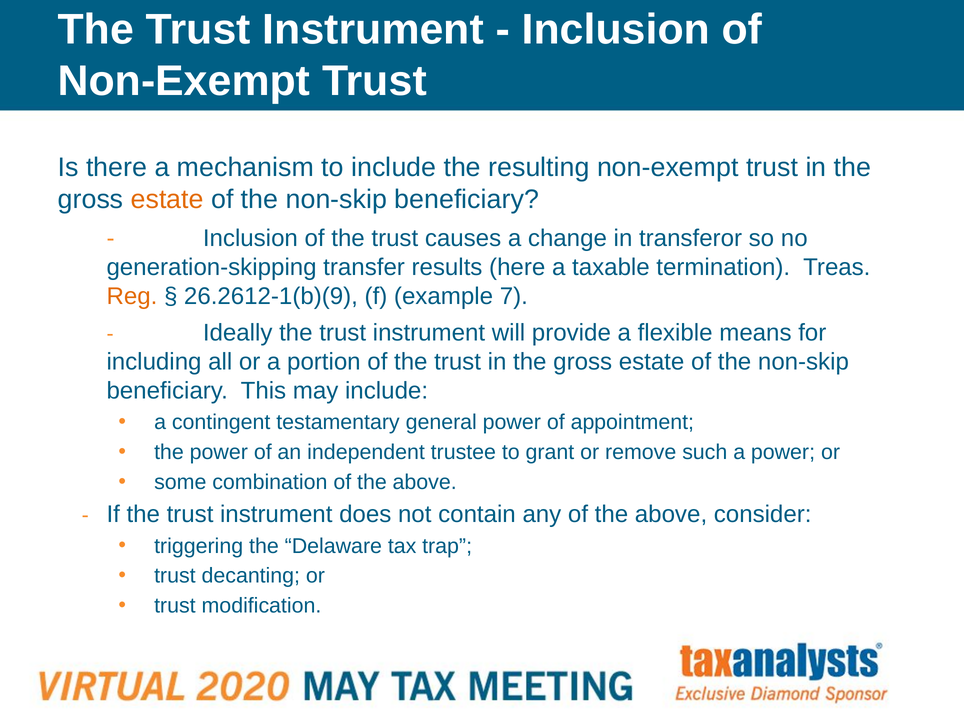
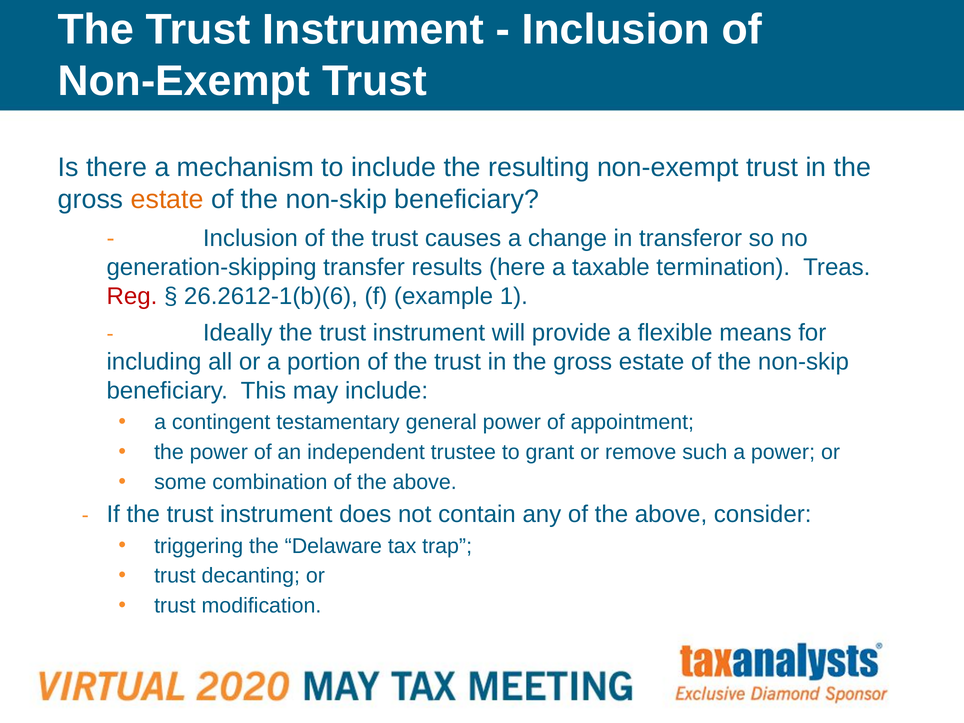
Reg colour: orange -> red
26.2612-1(b)(9: 26.2612-1(b)(9 -> 26.2612-1(b)(6
7: 7 -> 1
